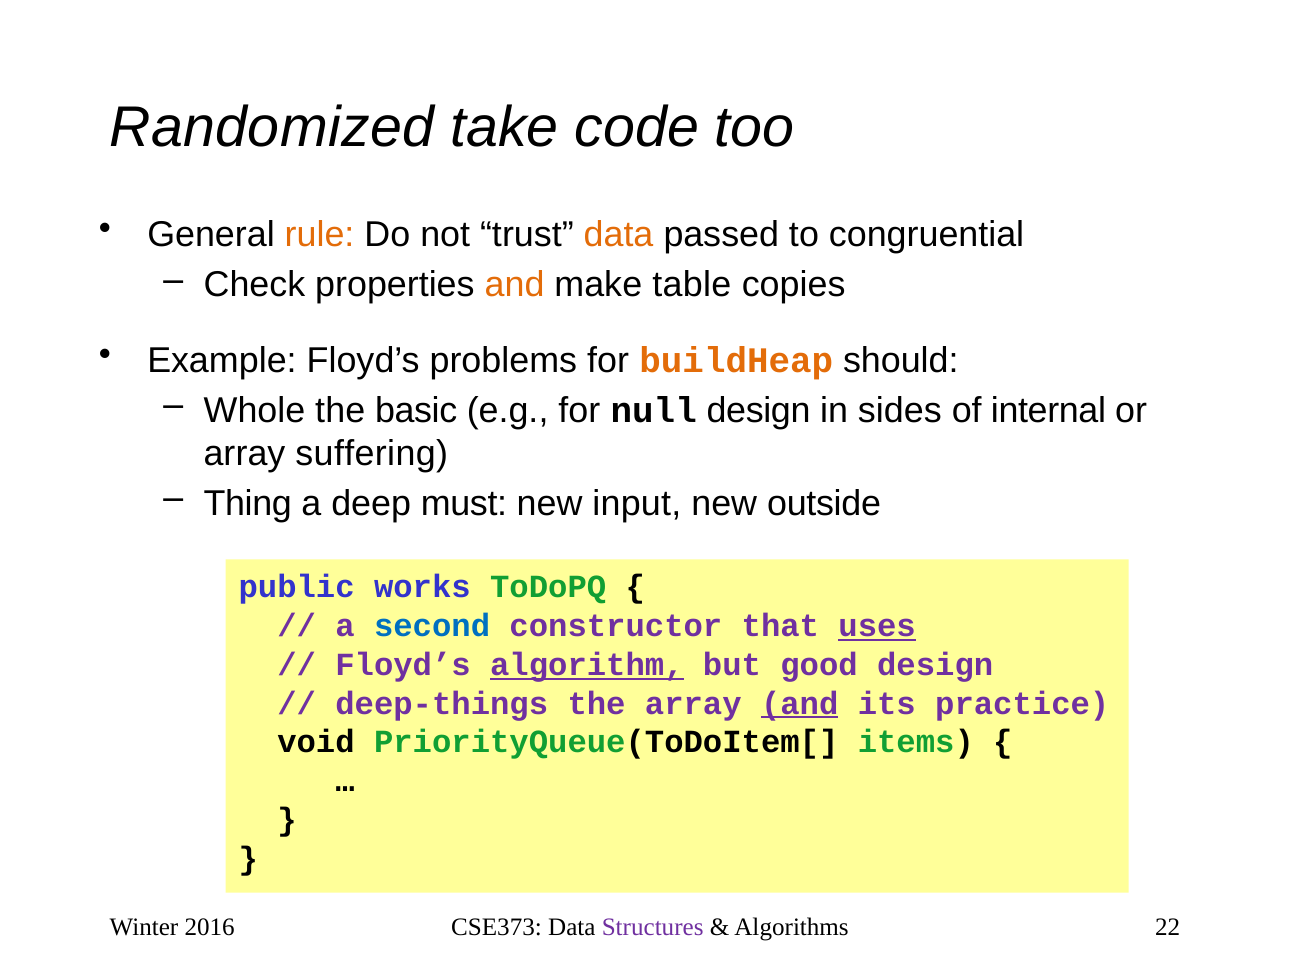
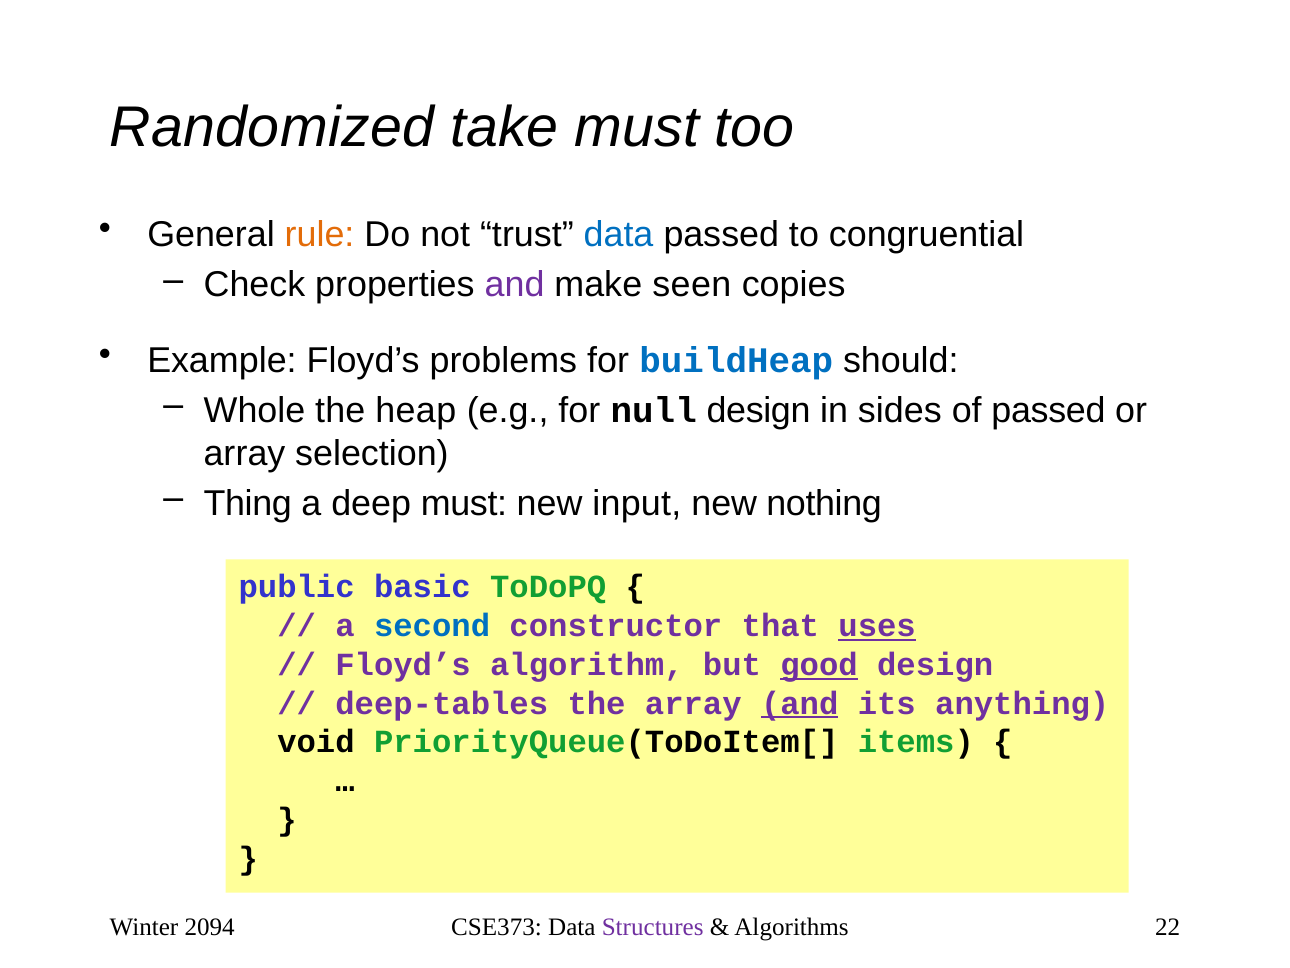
take code: code -> must
data at (619, 235) colour: orange -> blue
and at (515, 285) colour: orange -> purple
table: table -> seen
buildHeap colour: orange -> blue
basic: basic -> heap
of internal: internal -> passed
suffering: suffering -> selection
outside: outside -> nothing
works: works -> basic
algorithm underline: present -> none
good underline: none -> present
deep-things: deep-things -> deep-tables
practice: practice -> anything
2016: 2016 -> 2094
